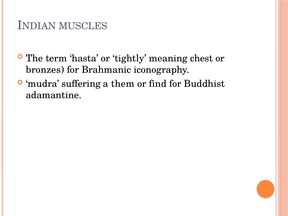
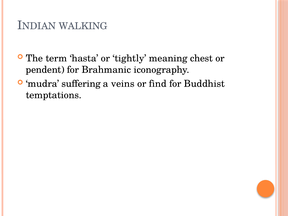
MUSCLES: MUSCLES -> WALKING
bronzes: bronzes -> pendent
them: them -> veins
adamantine: adamantine -> temptations
